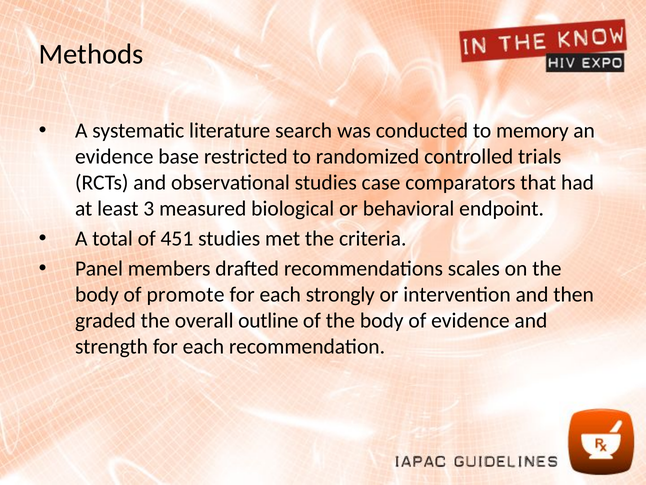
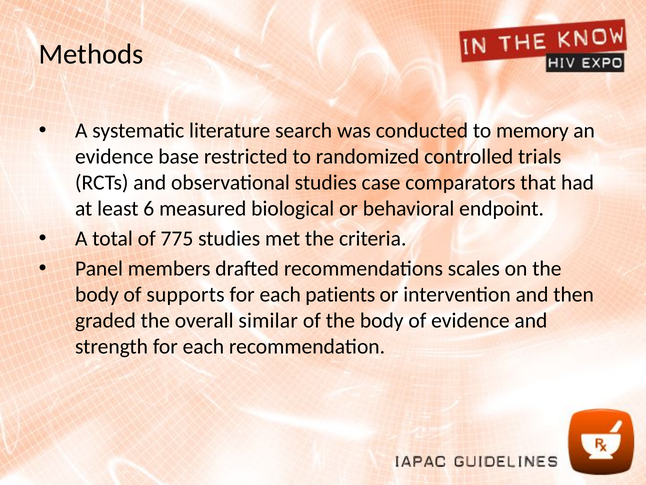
3: 3 -> 6
451: 451 -> 775
promote: promote -> supports
strongly: strongly -> patients
outline: outline -> similar
